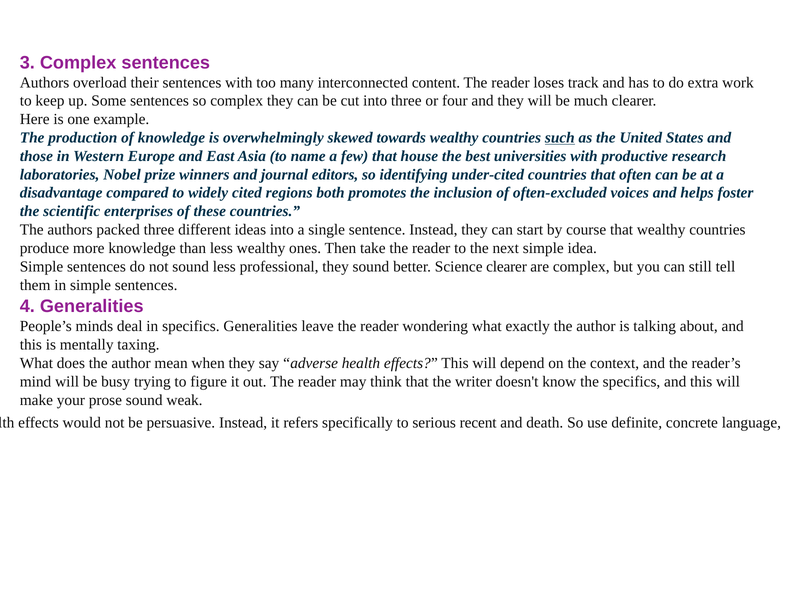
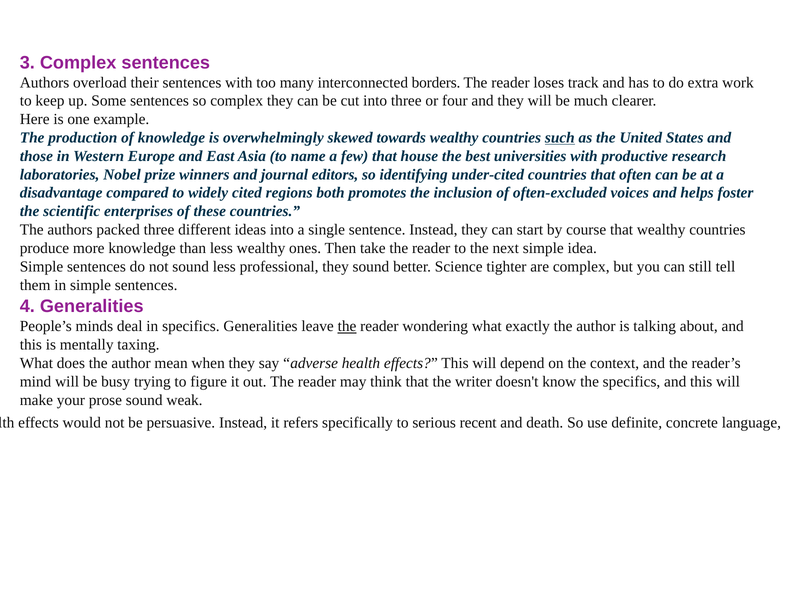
content: content -> borders
Science clearer: clearer -> tighter
the at (347, 326) underline: none -> present
